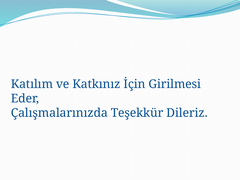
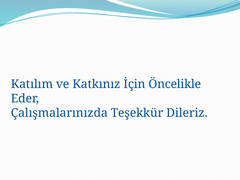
Girilmesi: Girilmesi -> Öncelikle
